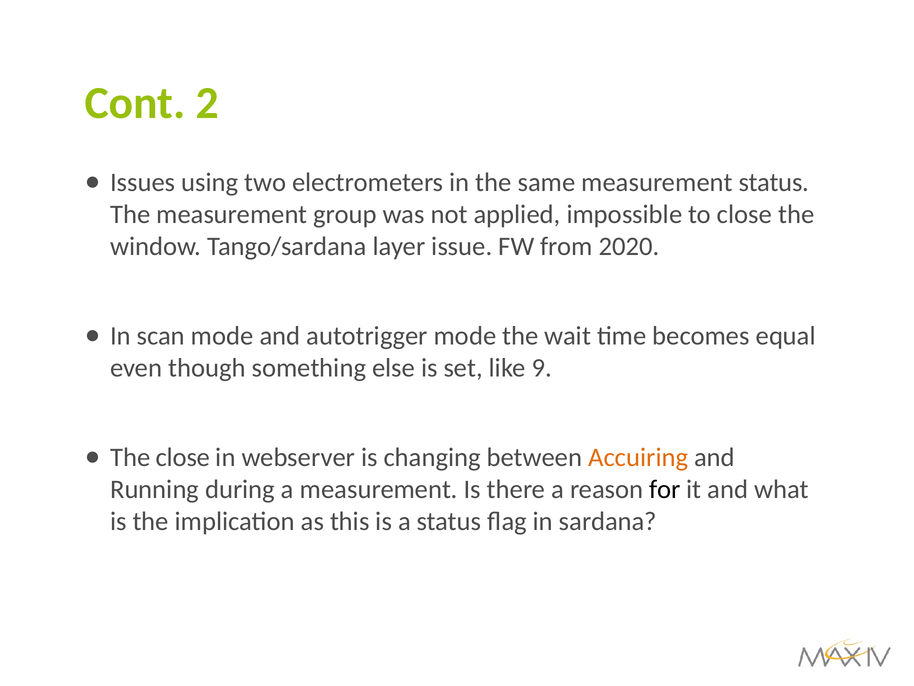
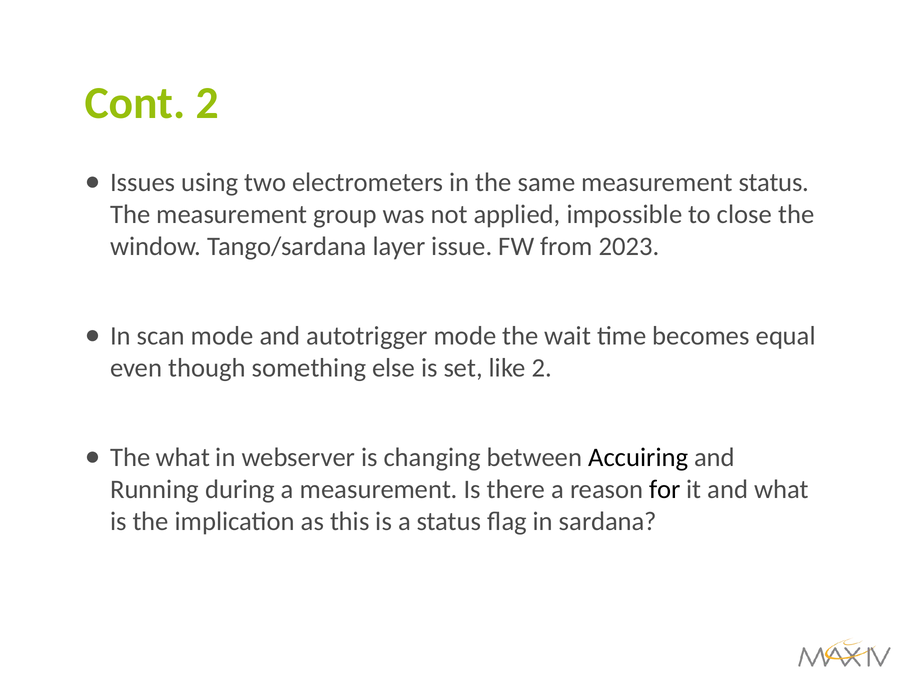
2020: 2020 -> 2023
like 9: 9 -> 2
The close: close -> what
Accuiring colour: orange -> black
